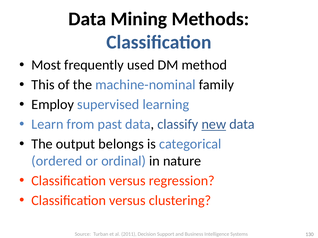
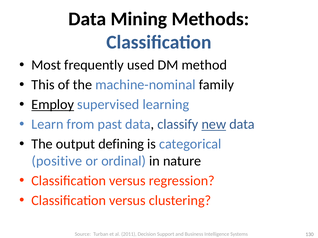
Employ underline: none -> present
belongs: belongs -> defining
ordered: ordered -> positive
